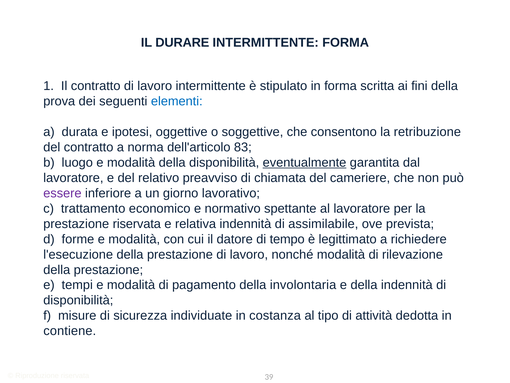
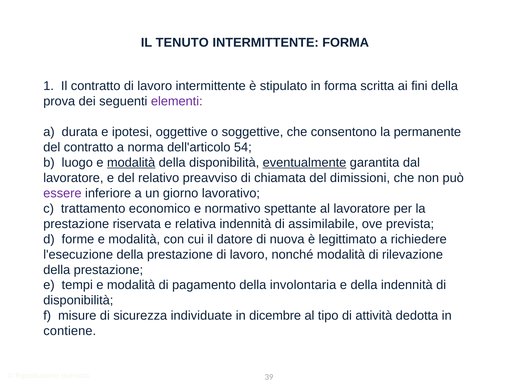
DURARE: DURARE -> TENUTO
elementi colour: blue -> purple
retribuzione: retribuzione -> permanente
83: 83 -> 54
modalità at (131, 162) underline: none -> present
cameriere: cameriere -> dimissioni
tempo: tempo -> nuova
costanza: costanza -> dicembre
